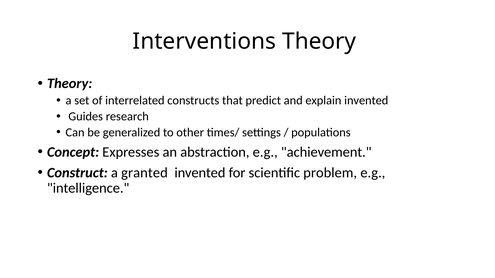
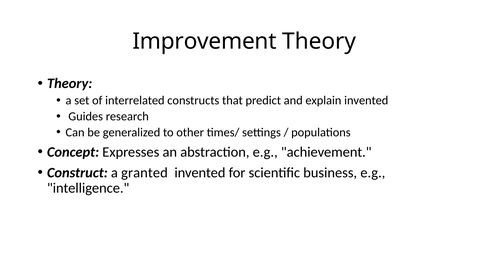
Interventions: Interventions -> Improvement
problem: problem -> business
